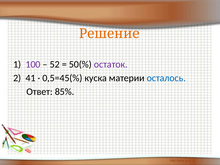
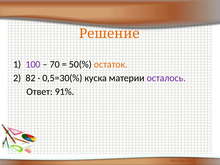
52: 52 -> 70
остаток colour: purple -> orange
41: 41 -> 82
0,5=45(%: 0,5=45(% -> 0,5=30(%
осталось colour: blue -> purple
85%: 85% -> 91%
